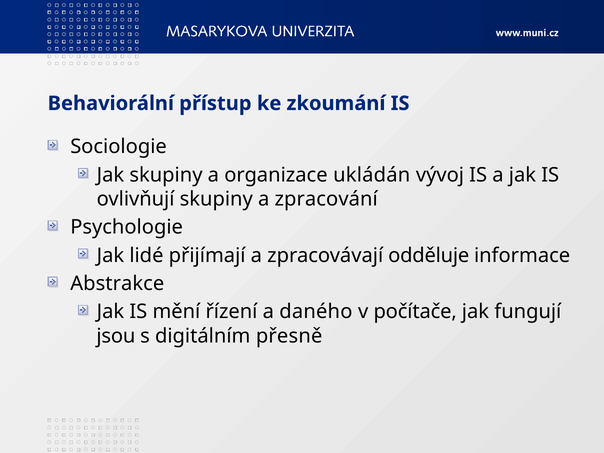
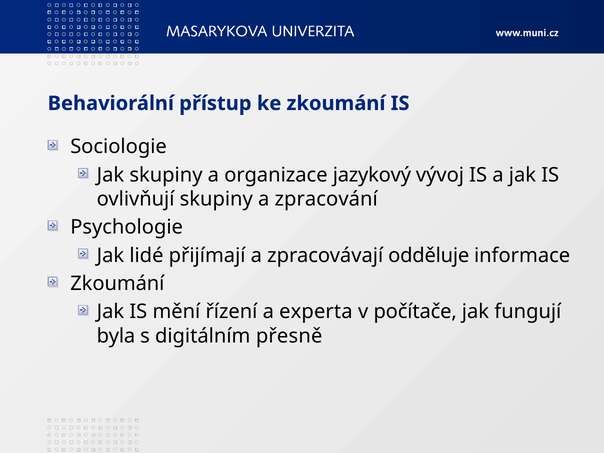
ukládán: ukládán -> jazykový
Abstrakce at (117, 284): Abstrakce -> Zkoumání
daného: daného -> experta
jsou: jsou -> byla
